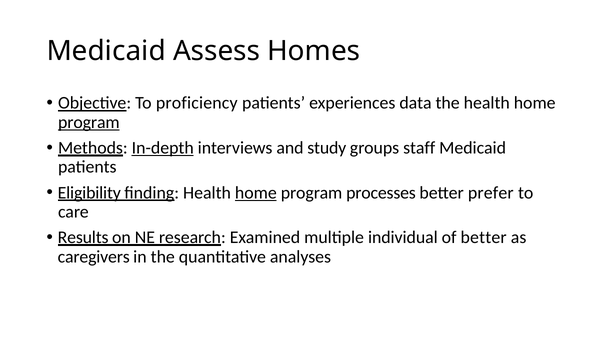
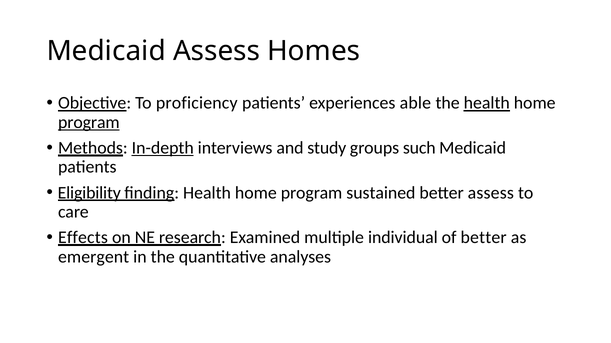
data: data -> able
health at (487, 103) underline: none -> present
staff: staff -> such
home at (256, 193) underline: present -> none
processes: processes -> sustained
better prefer: prefer -> assess
Results: Results -> Effects
caregivers: caregivers -> emergent
